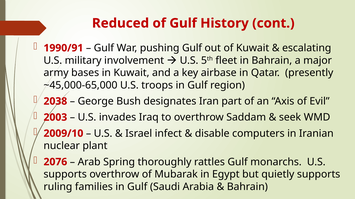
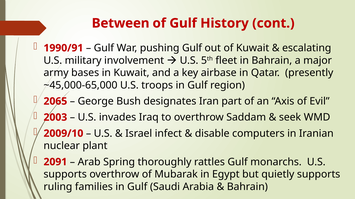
Reduced: Reduced -> Between
2038: 2038 -> 2065
2076: 2076 -> 2091
